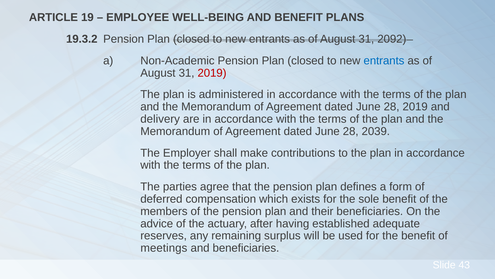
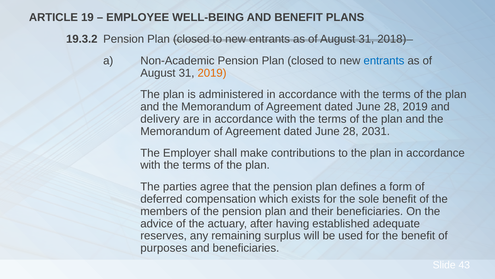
2092: 2092 -> 2018
2019 at (212, 73) colour: red -> orange
2039: 2039 -> 2031
meetings: meetings -> purposes
